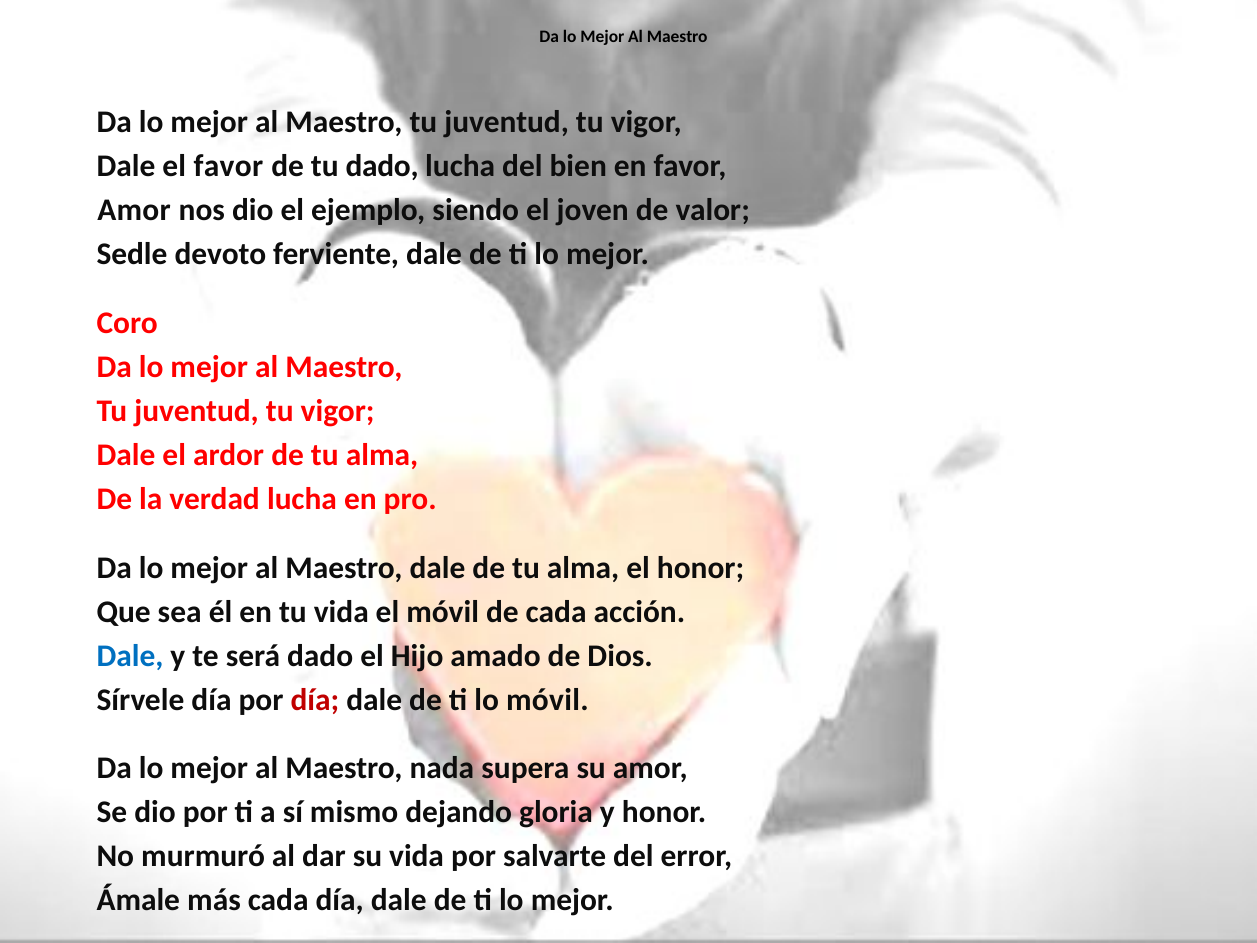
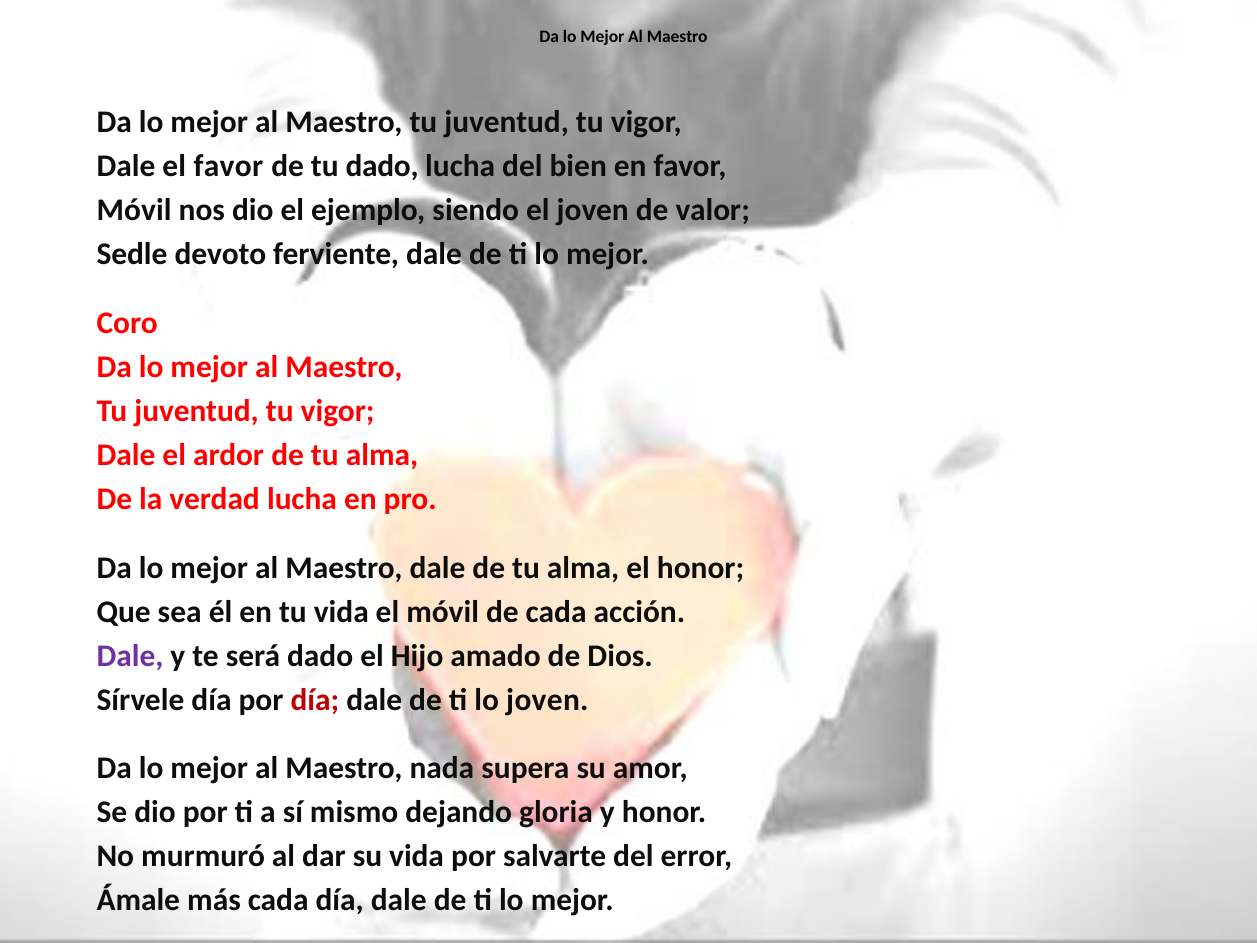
Amor at (134, 211): Amor -> Móvil
Dale at (130, 655) colour: blue -> purple
lo móvil: móvil -> joven
